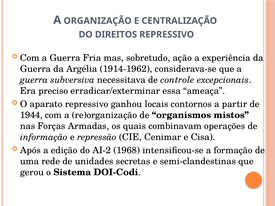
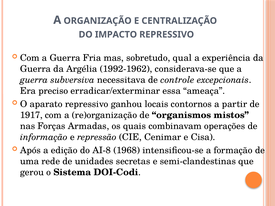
DIREITOS: DIREITOS -> IMPACTO
ação: ação -> qual
1914-1962: 1914-1962 -> 1992-1962
1944: 1944 -> 1917
AI-2: AI-2 -> AI-8
